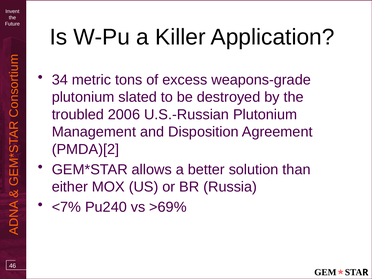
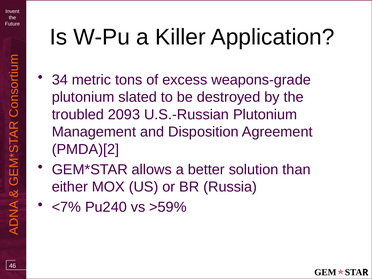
2006: 2006 -> 2093
>69%: >69% -> >59%
